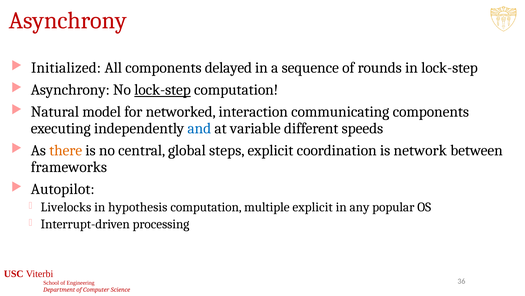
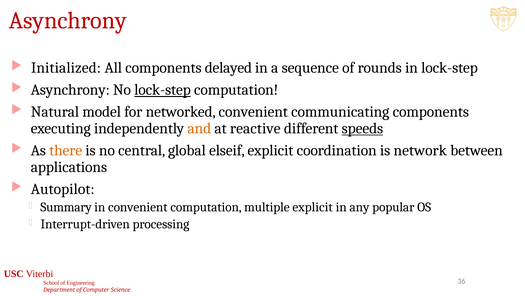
networked interaction: interaction -> convenient
and colour: blue -> orange
variable: variable -> reactive
speeds underline: none -> present
steps: steps -> elseif
frameworks: frameworks -> applications
Livelocks: Livelocks -> Summary
in hypothesis: hypothesis -> convenient
